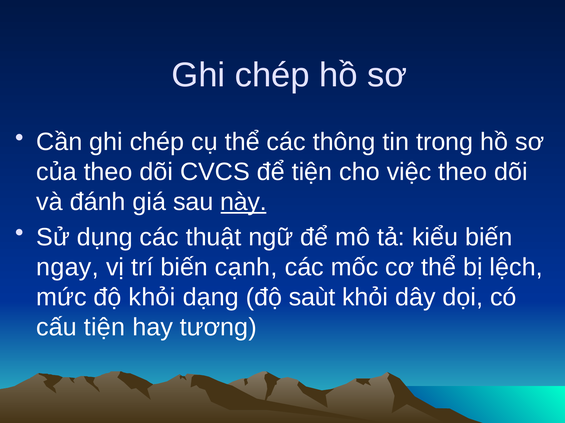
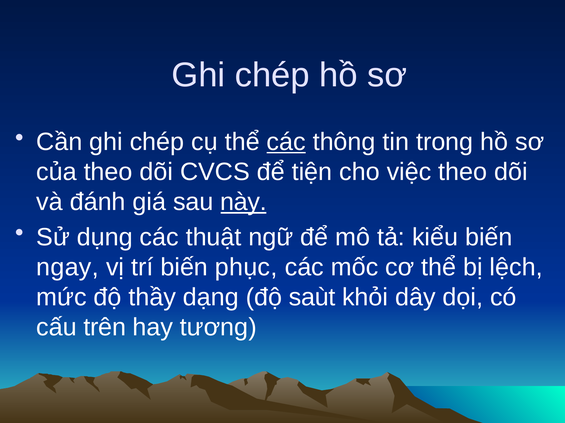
các at (286, 142) underline: none -> present
cạnh: cạnh -> phục
độ khỏi: khỏi -> thầy
cấu tiện: tiện -> trên
